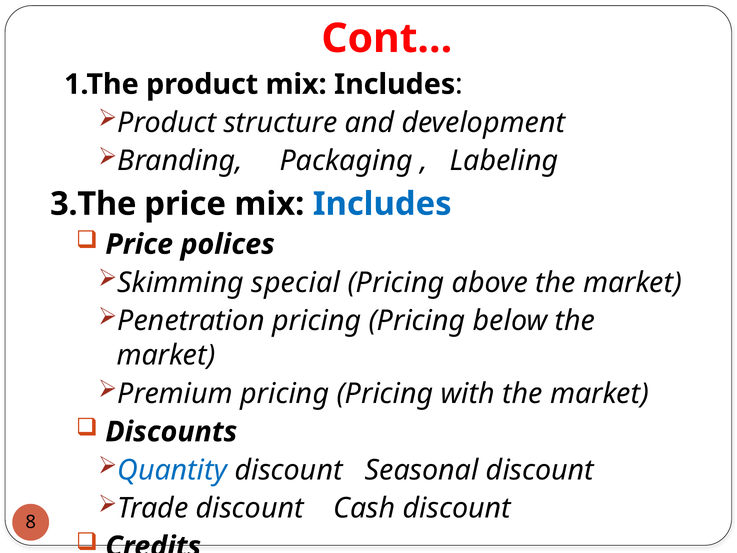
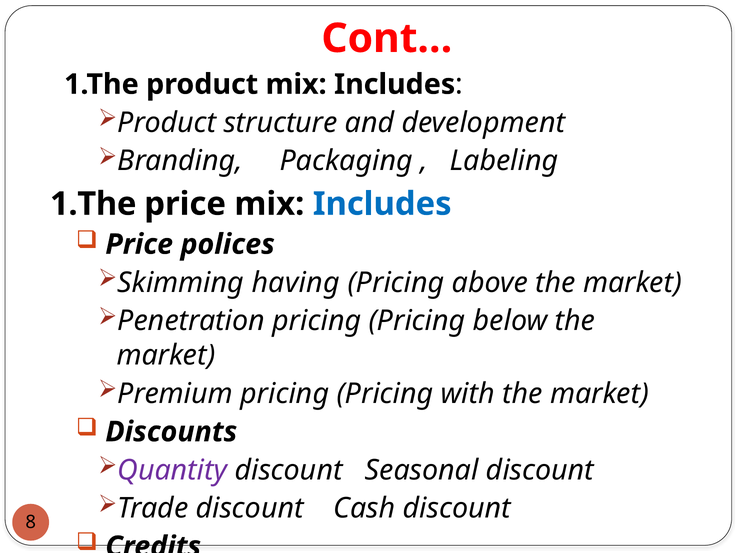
3.The at (93, 204): 3.The -> 1.The
special: special -> having
Quantity colour: blue -> purple
